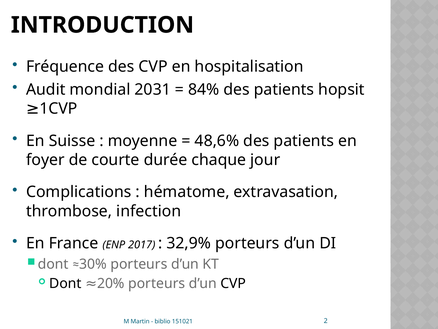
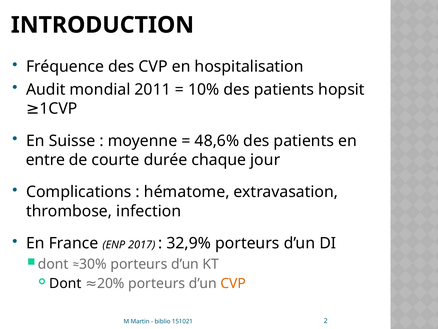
2031: 2031 -> 2011
84%: 84% -> 10%
foyer: foyer -> entre
CVP at (233, 283) colour: black -> orange
